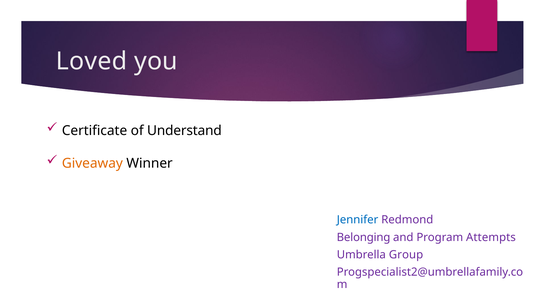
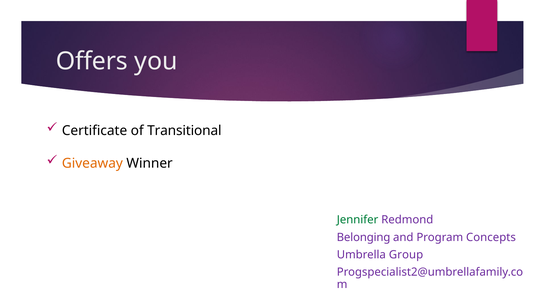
Loved: Loved -> Offers
Understand: Understand -> Transitional
Jennifer colour: blue -> green
Attempts: Attempts -> Concepts
